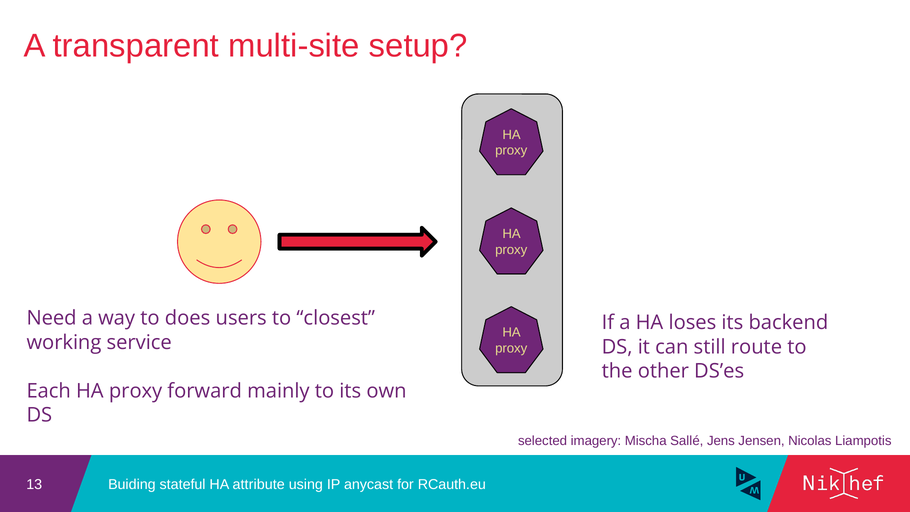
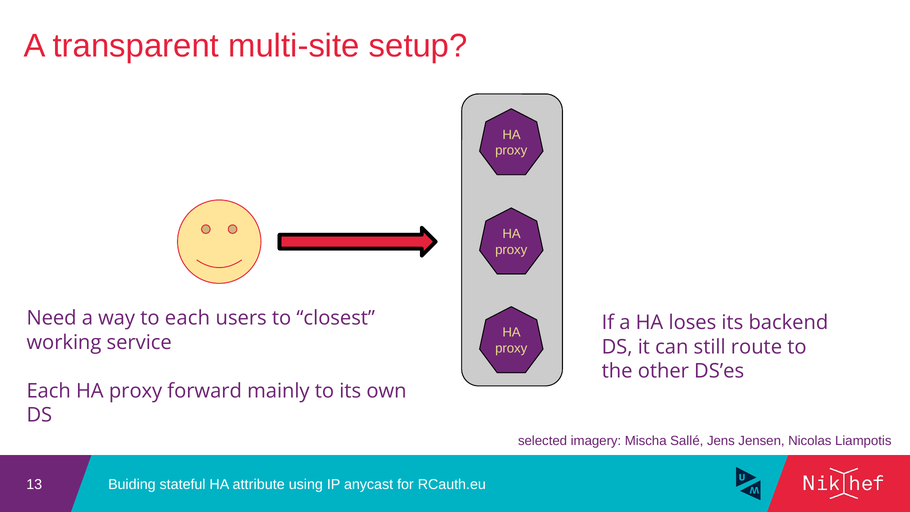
to does: does -> each
